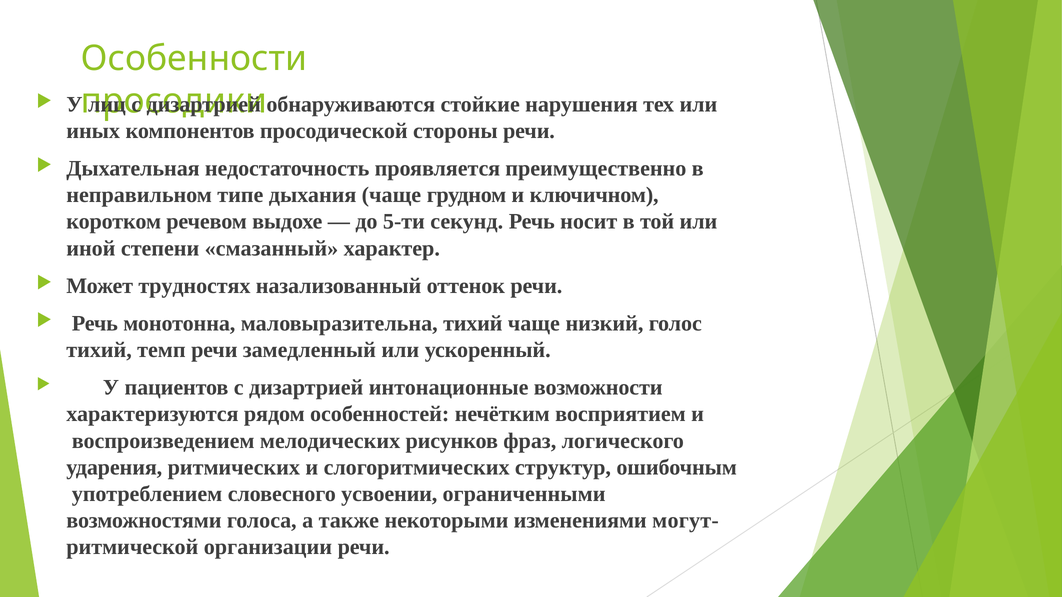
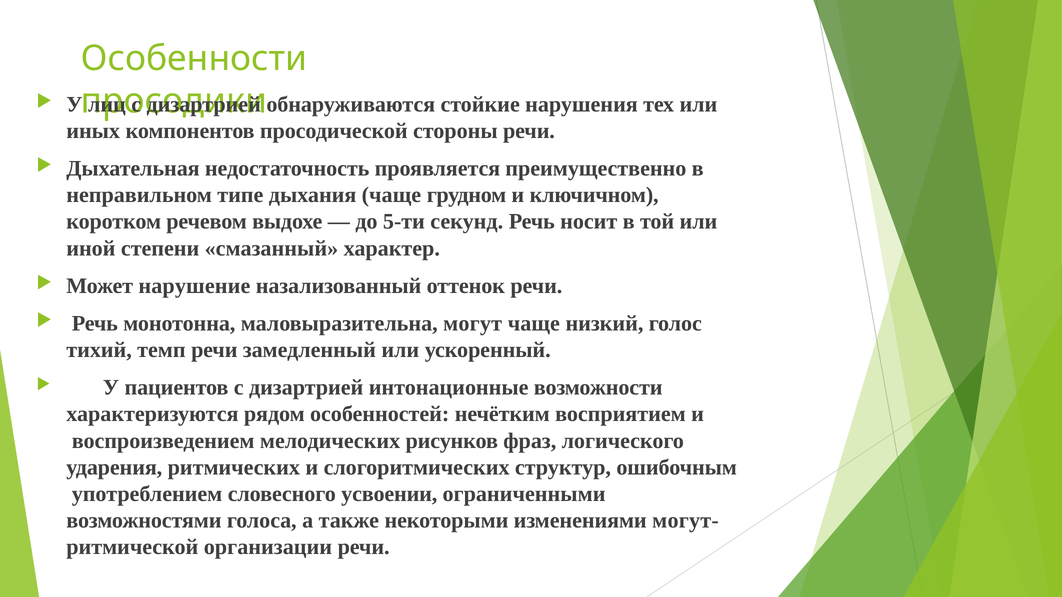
трудностях: трудностях -> нарушение
маловыразительна тихий: тихий -> могут
